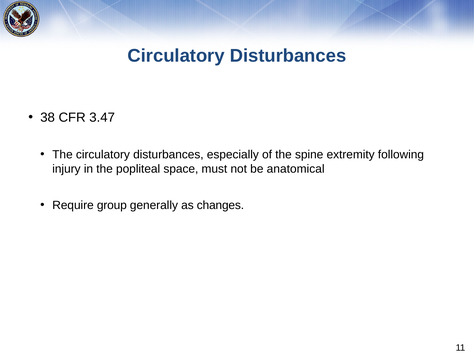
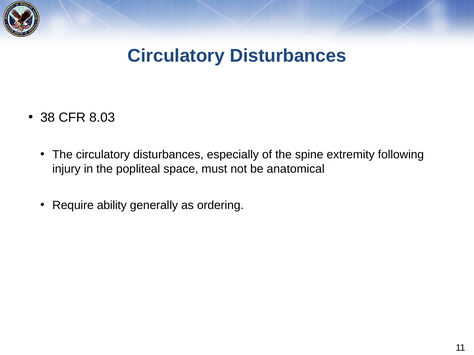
3.47: 3.47 -> 8.03
group: group -> ability
changes: changes -> ordering
